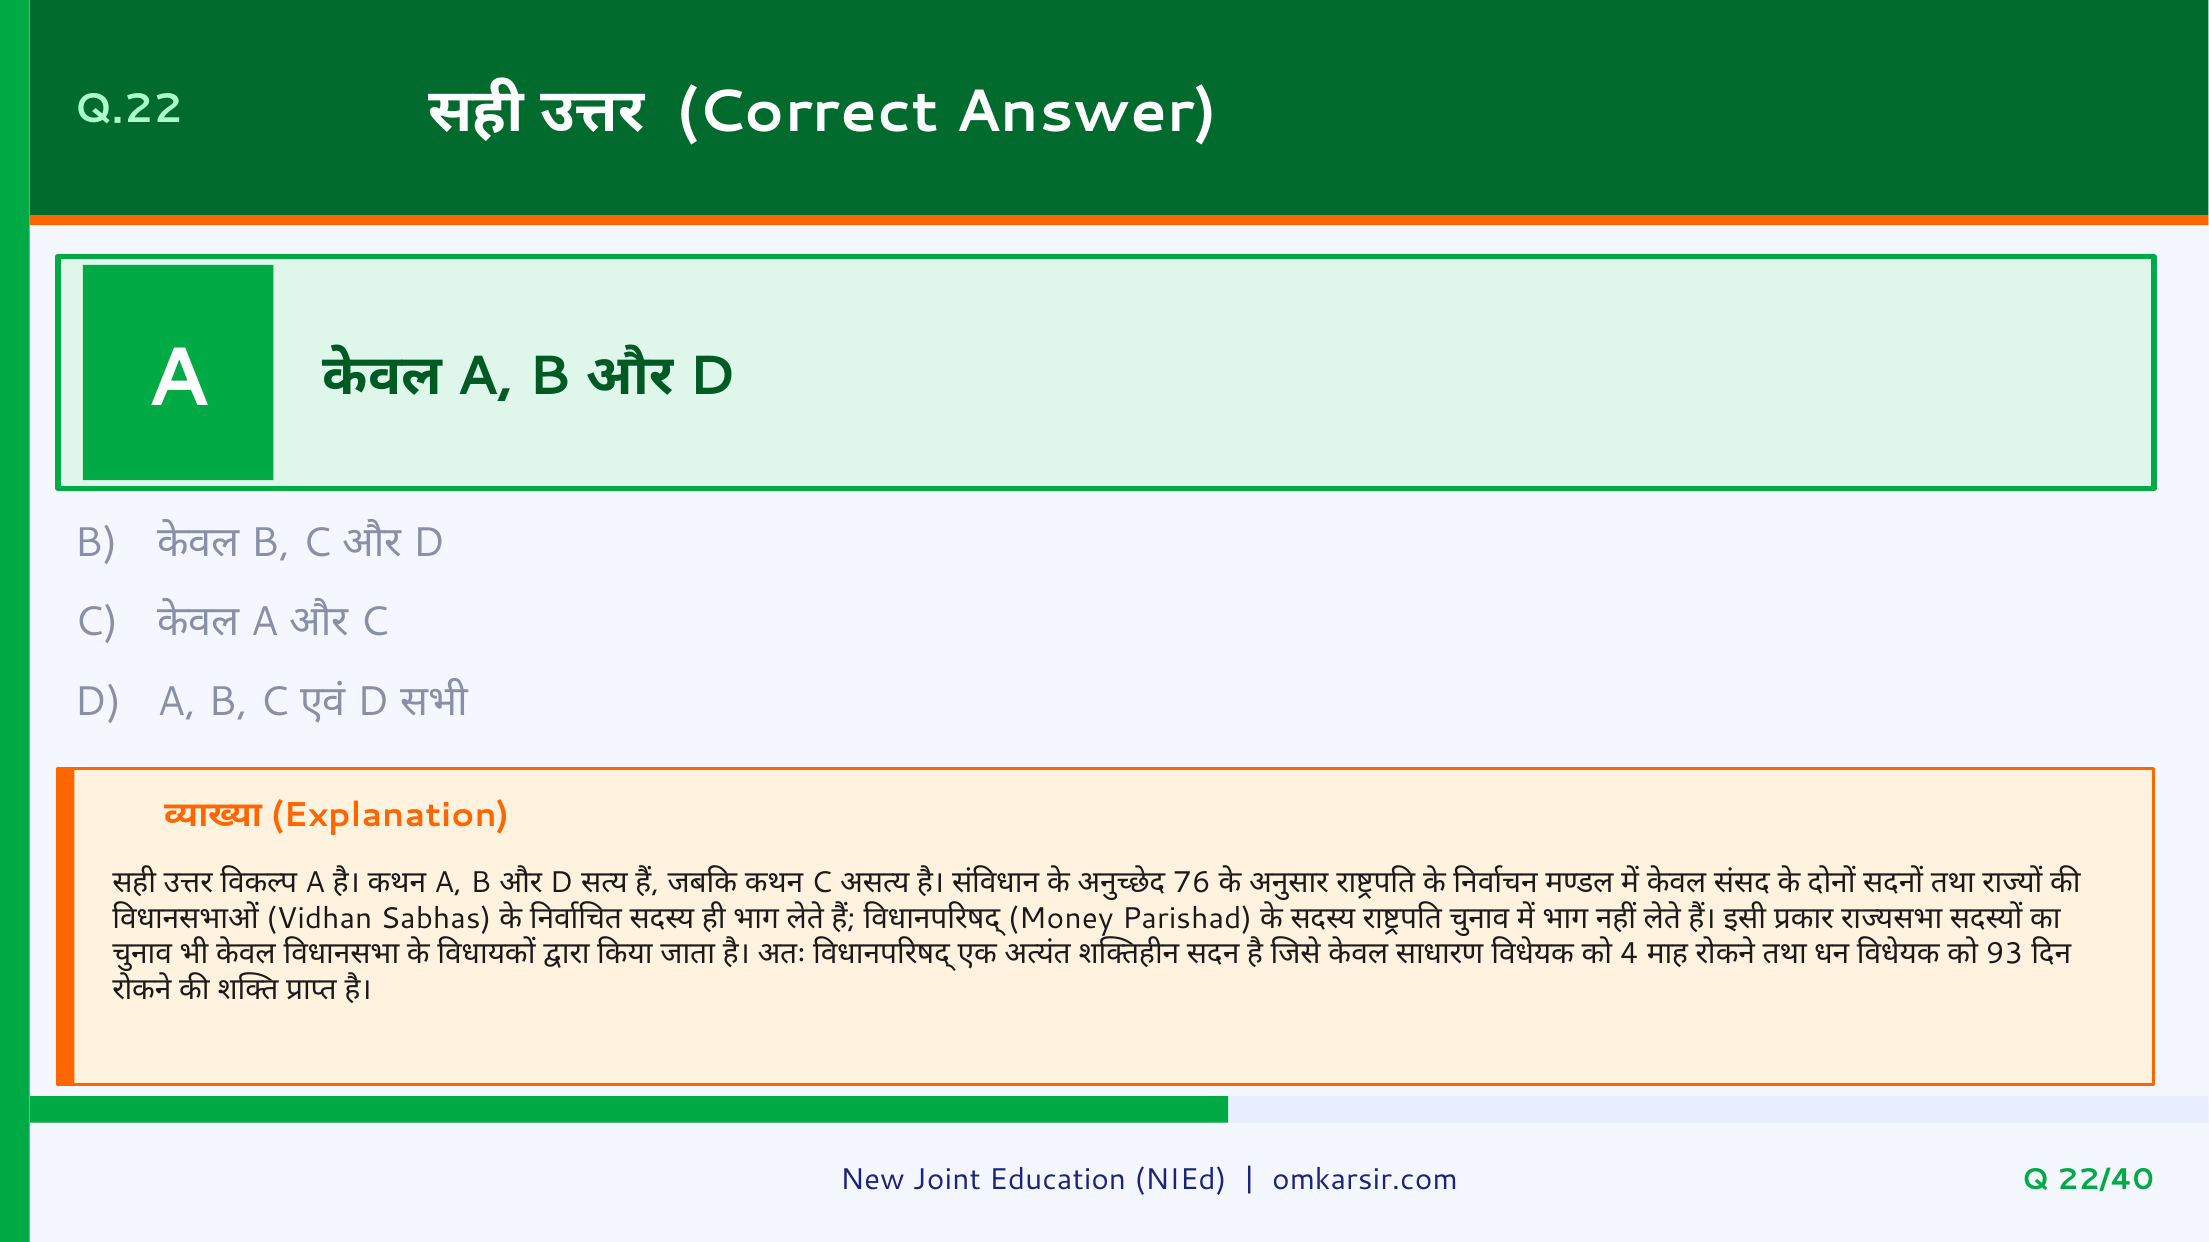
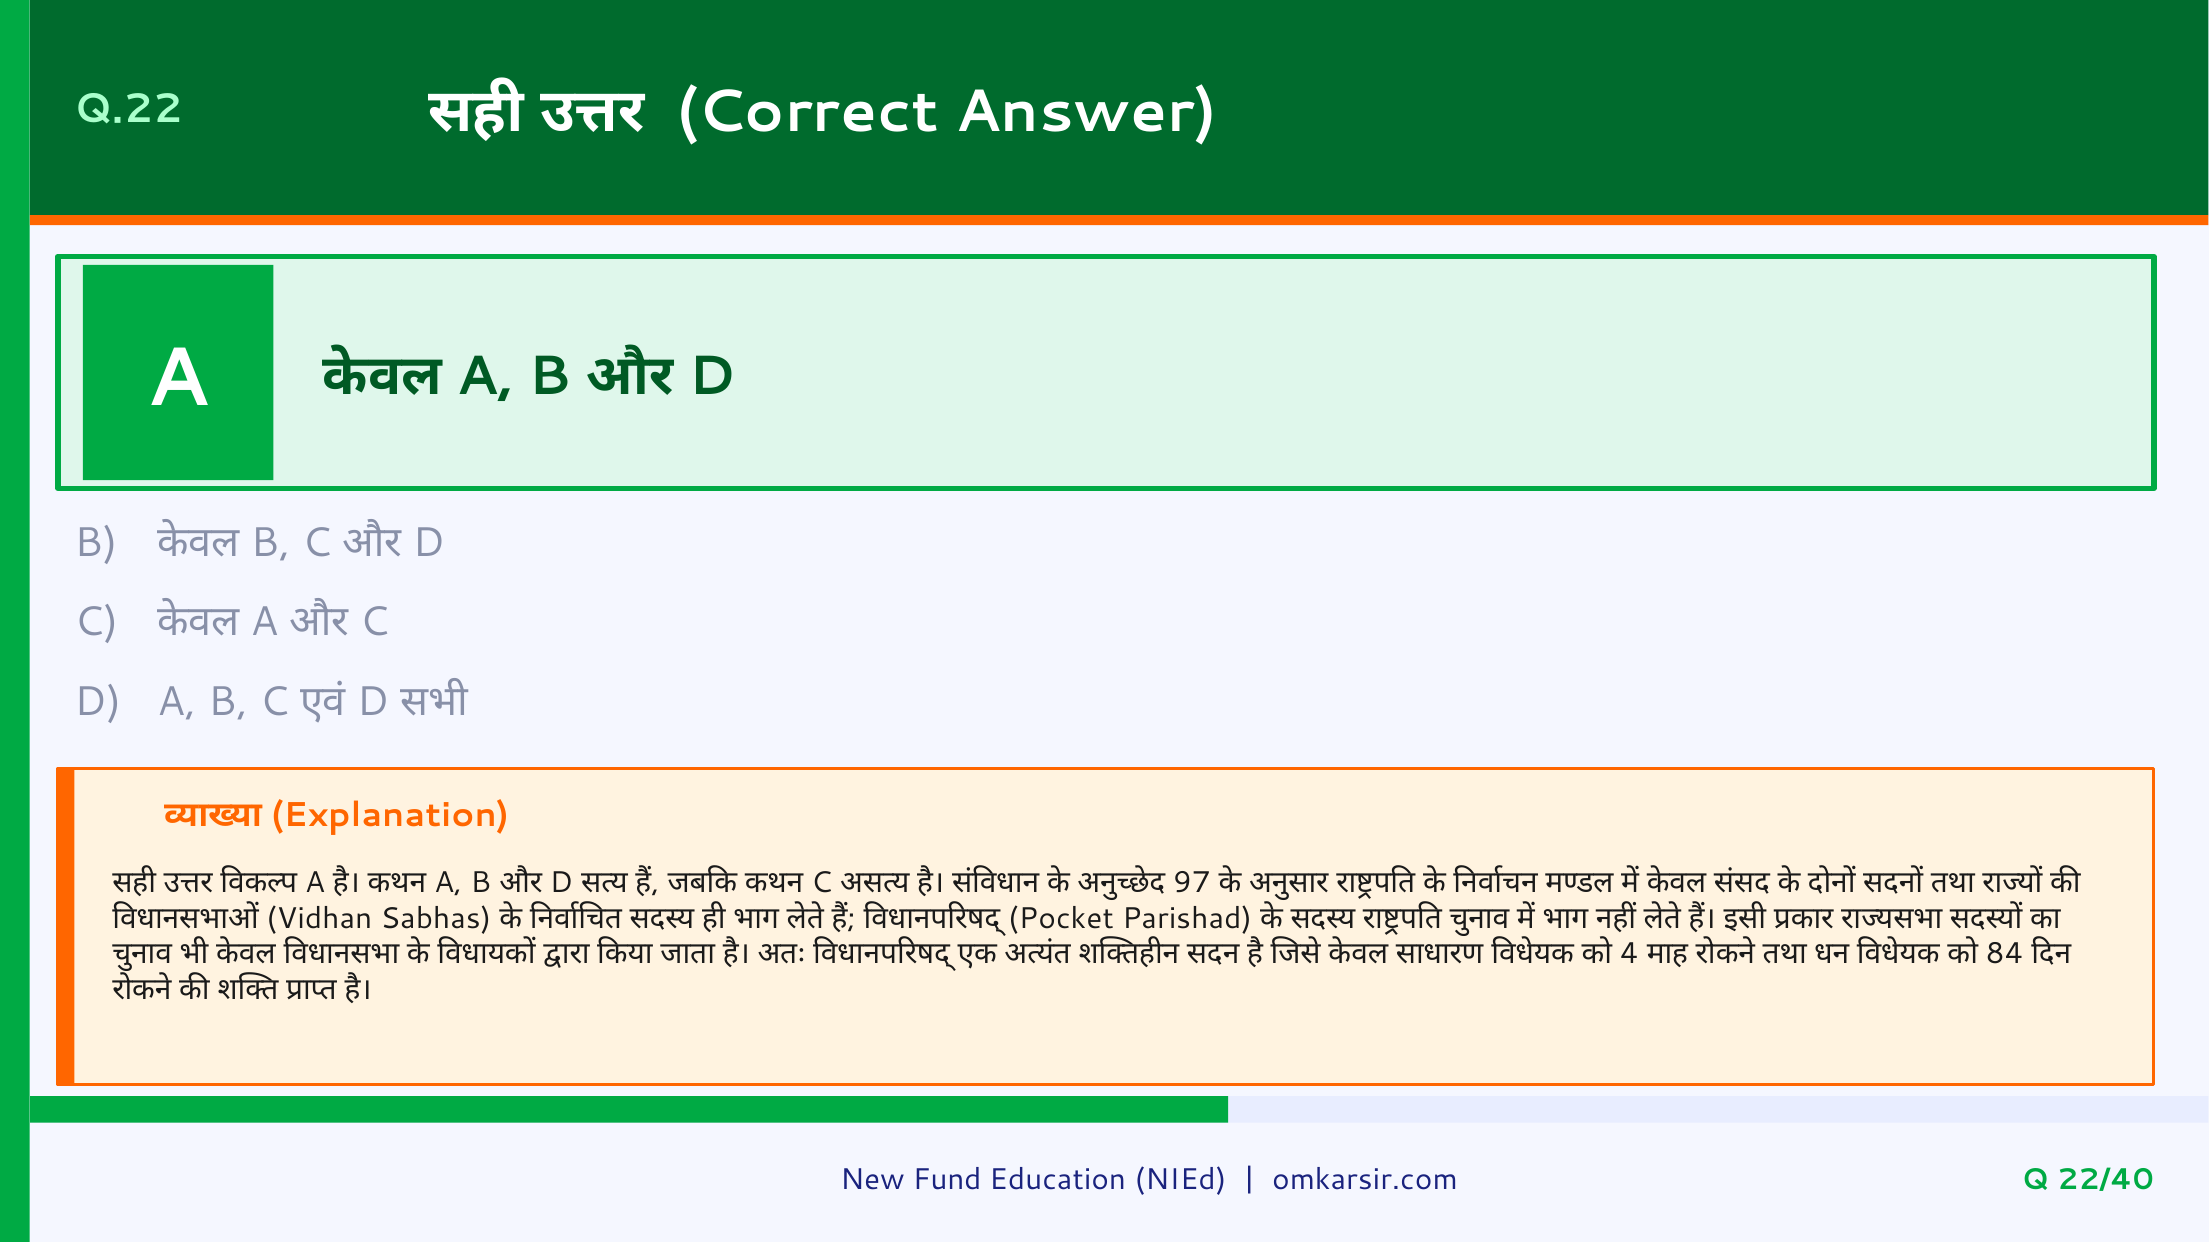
76: 76 -> 97
Money: Money -> Pocket
93: 93 -> 84
Joint: Joint -> Fund
